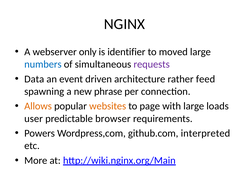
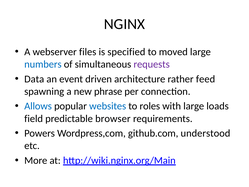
only: only -> files
identifier: identifier -> specified
Allows colour: orange -> blue
websites colour: orange -> blue
page: page -> roles
user: user -> field
interpreted: interpreted -> understood
